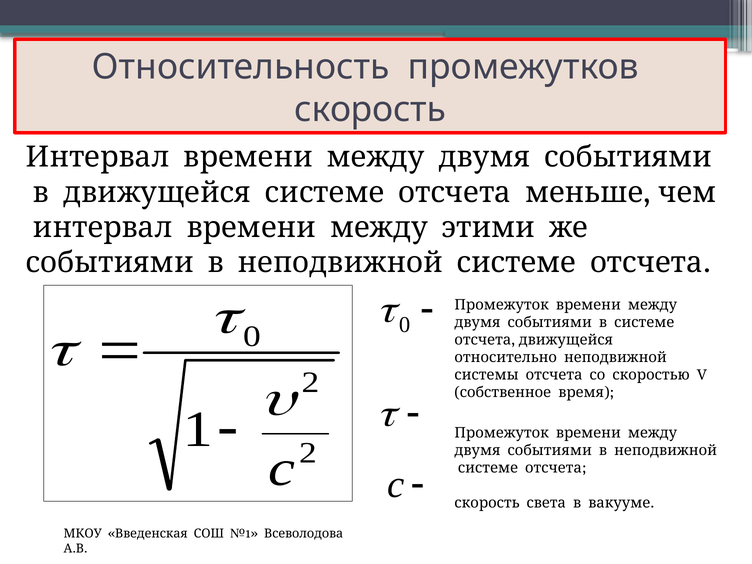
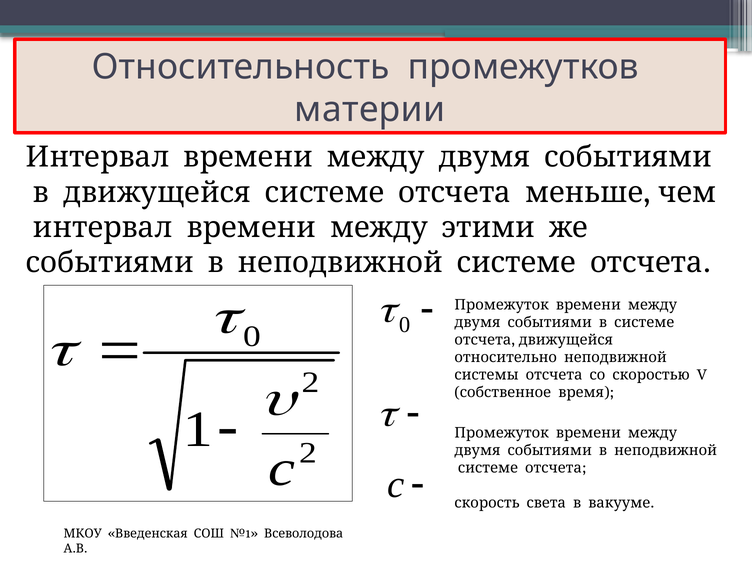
скорость at (370, 110): скорость -> материи
